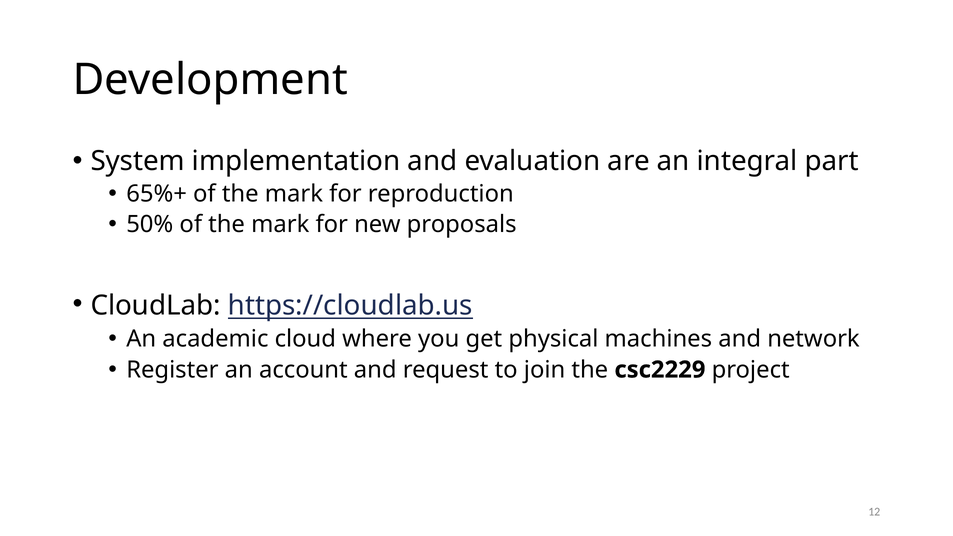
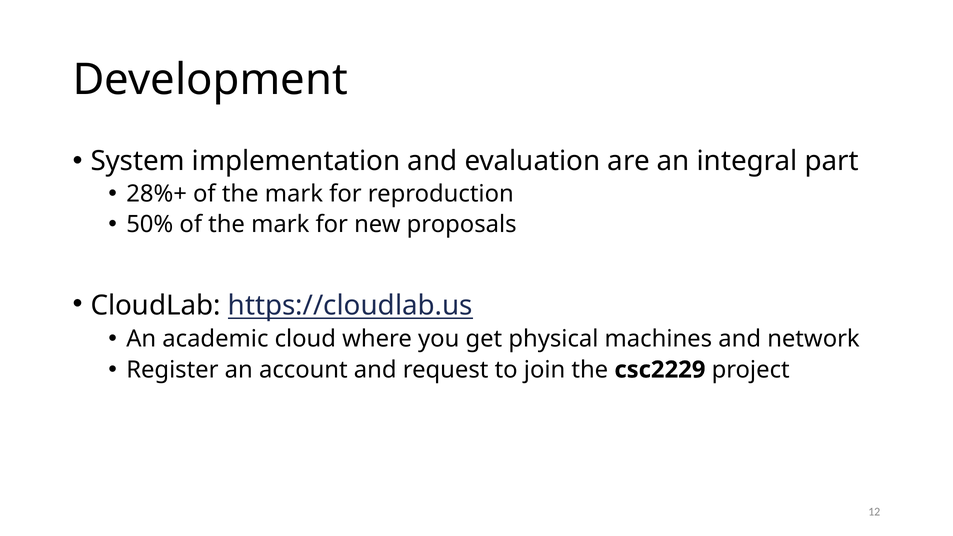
65%+: 65%+ -> 28%+
